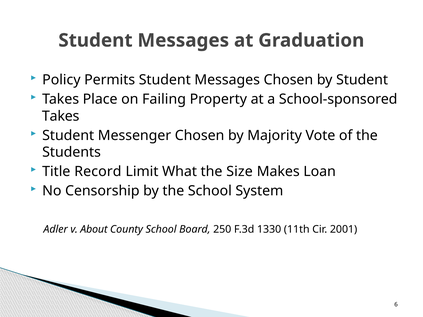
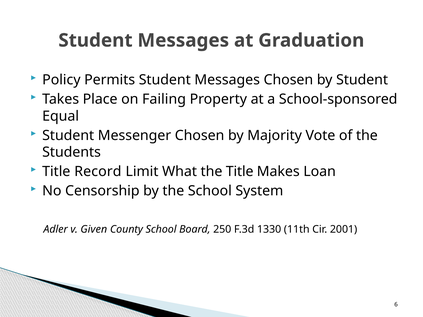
Takes at (61, 116): Takes -> Equal
the Size: Size -> Title
About: About -> Given
